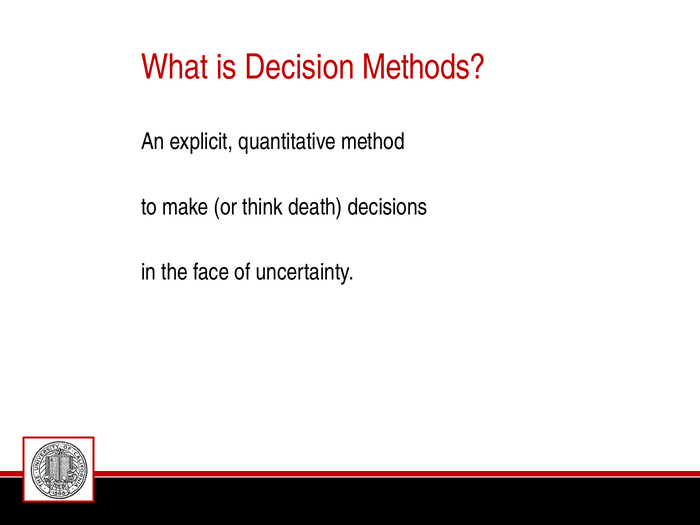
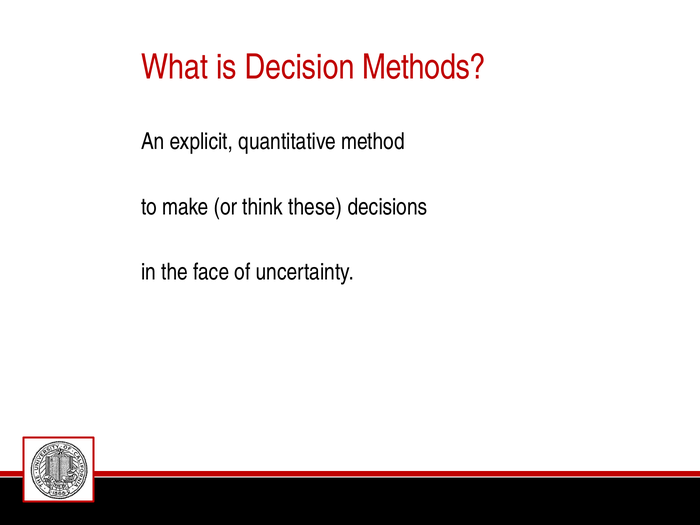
death: death -> these
